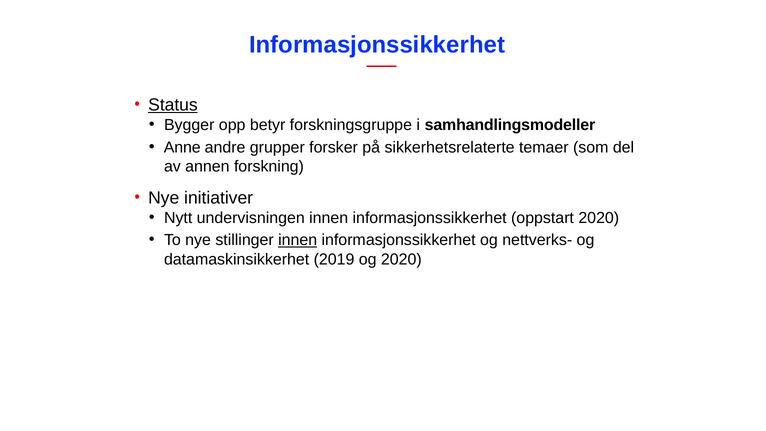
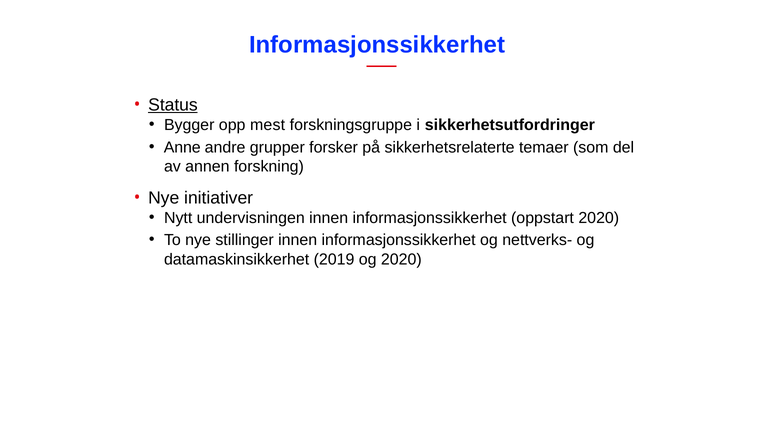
betyr: betyr -> mest
samhandlingsmodeller: samhandlingsmodeller -> sikkerhetsutfordringer
innen at (298, 240) underline: present -> none
